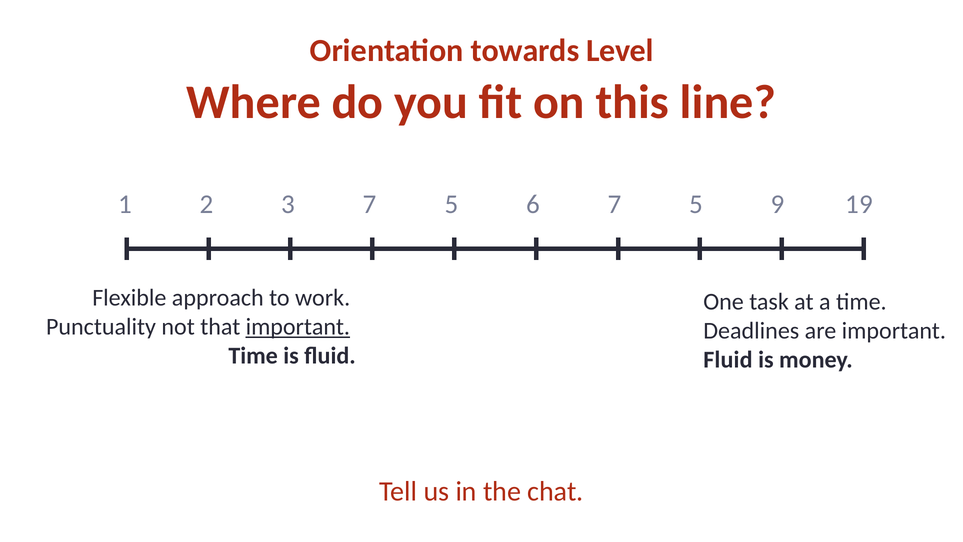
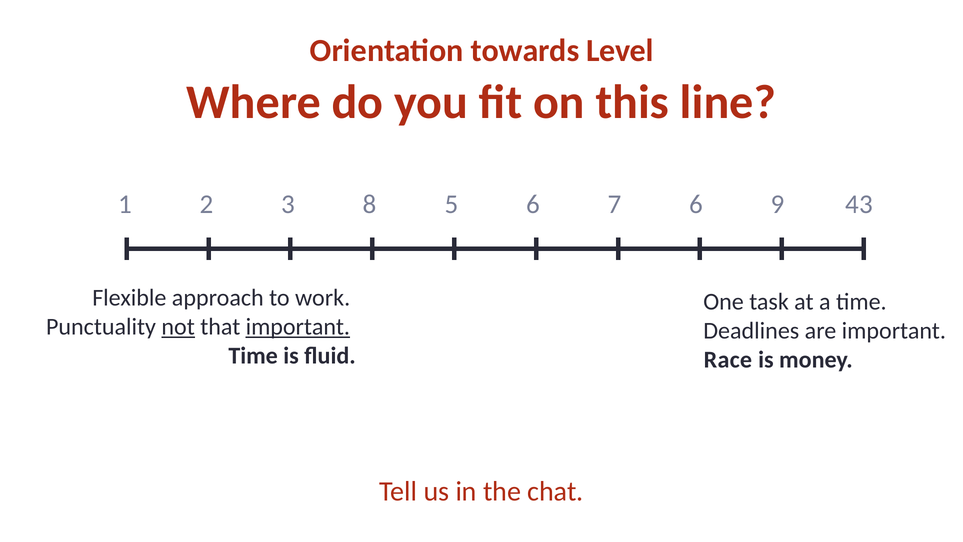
3 7: 7 -> 8
6 7 5: 5 -> 6
19: 19 -> 43
not underline: none -> present
Fluid at (728, 359): Fluid -> Race
